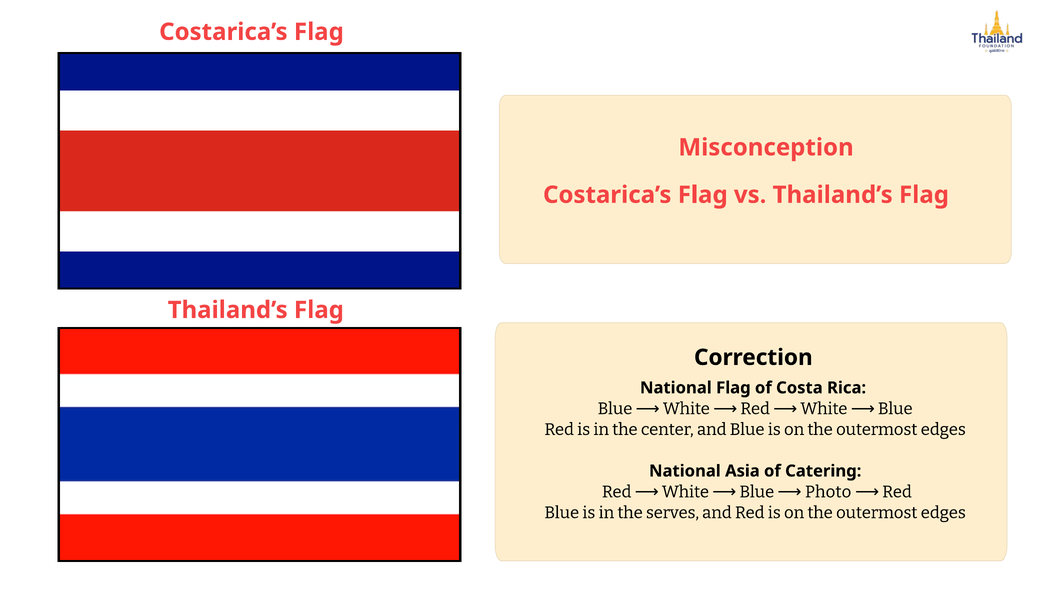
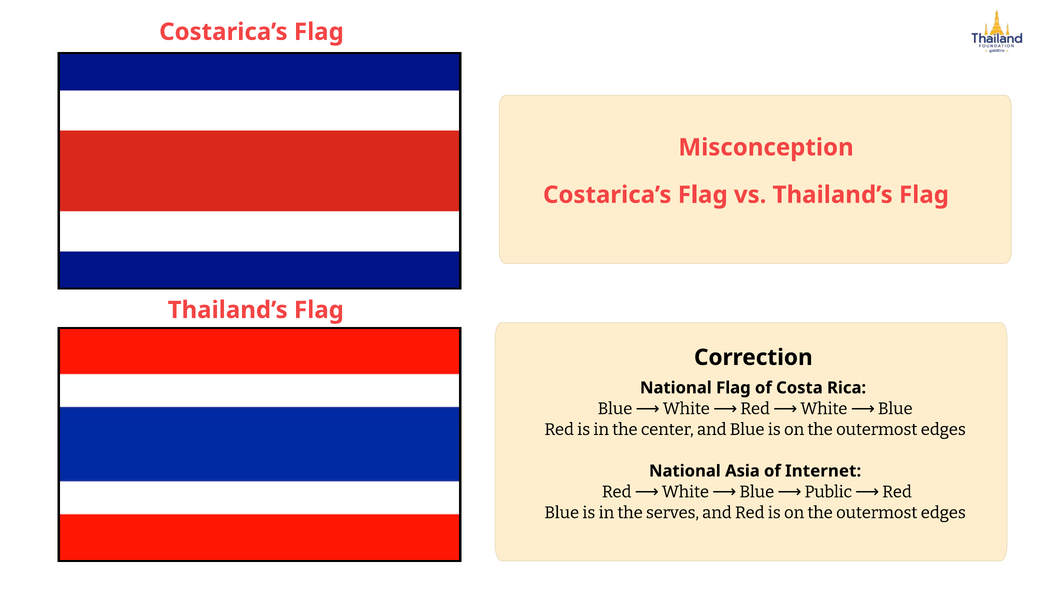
Catering: Catering -> Internet
Photo: Photo -> Public
